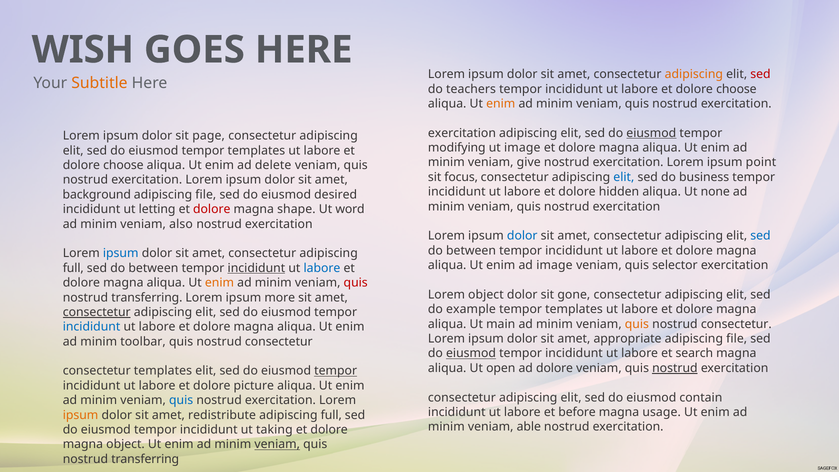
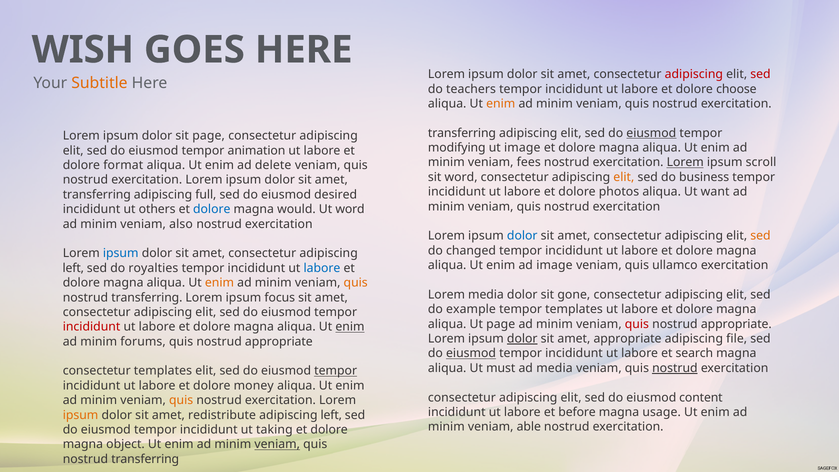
adipiscing at (694, 74) colour: orange -> red
exercitation at (462, 133): exercitation -> transferring
eiusmod tempor templates: templates -> animation
give: give -> fees
Lorem at (685, 162) underline: none -> present
point: point -> scroll
choose at (123, 165): choose -> format
sit focus: focus -> word
elit at (624, 177) colour: blue -> orange
hidden: hidden -> photos
none: none -> want
background at (97, 195): background -> transferring
file at (206, 195): file -> full
letting: letting -> others
dolore at (212, 209) colour: red -> blue
shape: shape -> would
sed at (760, 236) colour: blue -> orange
between at (471, 251): between -> changed
selector: selector -> ullamco
full at (73, 268): full -> left
between at (153, 268): between -> royalties
incididunt at (256, 268) underline: present -> none
quis at (356, 283) colour: red -> orange
Lorem object: object -> media
more: more -> focus
consectetur at (97, 312) underline: present -> none
Ut main: main -> page
quis at (637, 324) colour: orange -> red
consectetur at (736, 324): consectetur -> appropriate
incididunt at (92, 327) colour: blue -> red
enim at (350, 327) underline: none -> present
dolor at (522, 339) underline: none -> present
toolbar: toolbar -> forums
consectetur at (279, 342): consectetur -> appropriate
open: open -> must
ad dolore: dolore -> media
picture: picture -> money
contain: contain -> content
quis at (181, 400) colour: blue -> orange
full at (331, 415): full -> left
